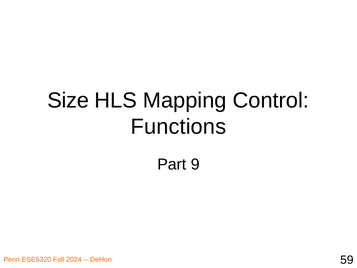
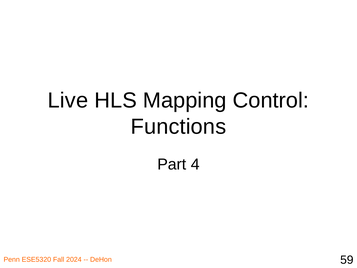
Size: Size -> Live
9: 9 -> 4
